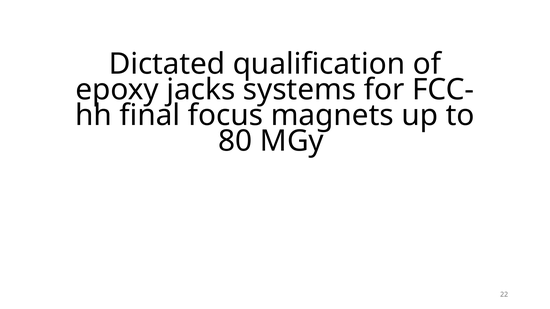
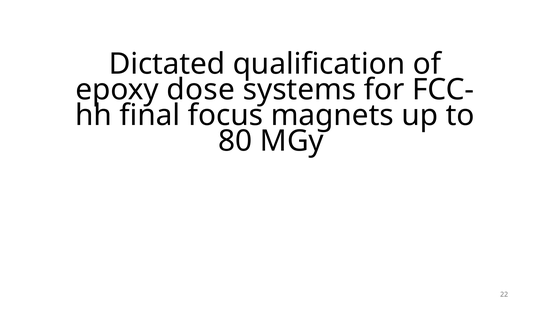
jacks: jacks -> dose
